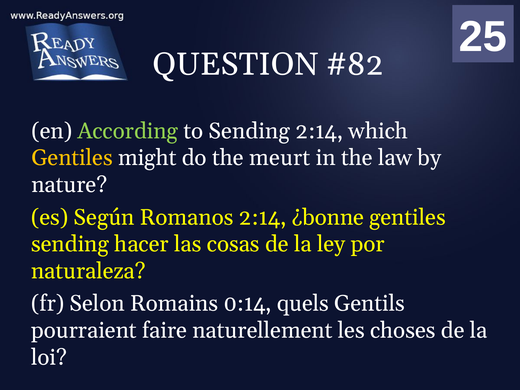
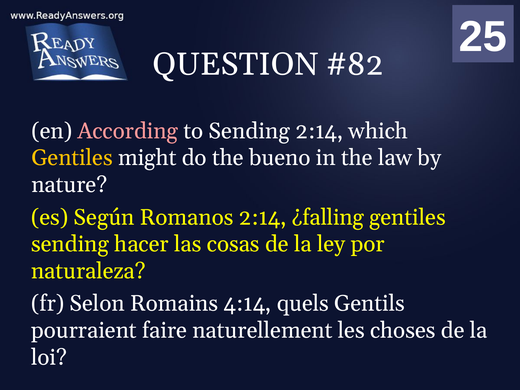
According colour: light green -> pink
meurt: meurt -> bueno
¿bonne: ¿bonne -> ¿falling
0:14: 0:14 -> 4:14
